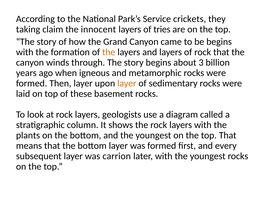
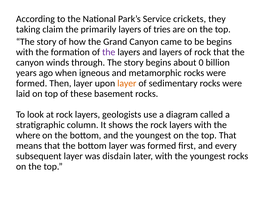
innocent: innocent -> primarily
the at (109, 52) colour: orange -> purple
3: 3 -> 0
plants: plants -> where
carrion: carrion -> disdain
